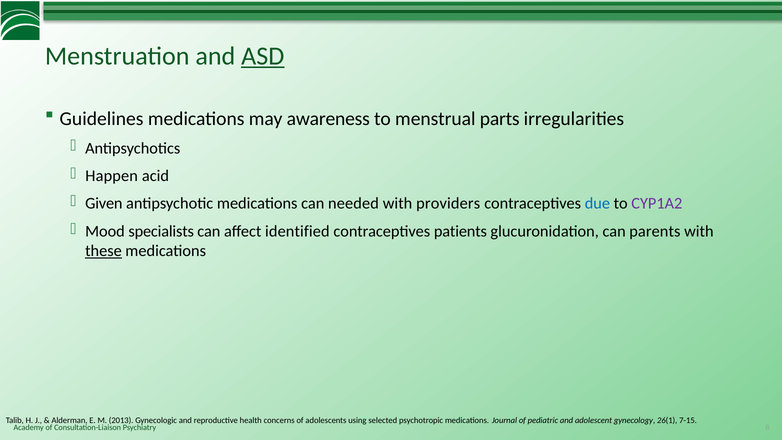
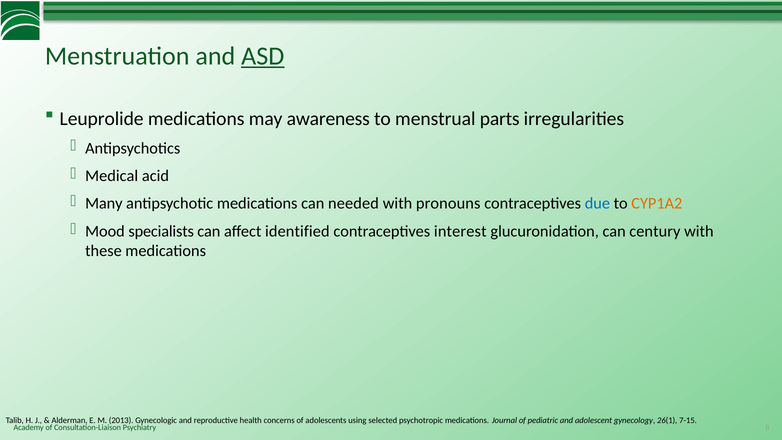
Guidelines: Guidelines -> Leuprolide
Happen: Happen -> Medical
Given: Given -> Many
providers: providers -> pronouns
CYP1A2 colour: purple -> orange
patients: patients -> interest
parents: parents -> century
these underline: present -> none
